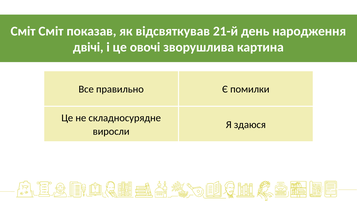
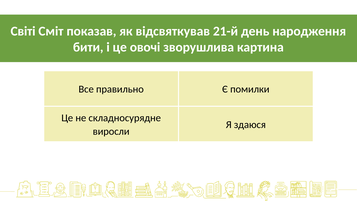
Сміт at (23, 31): Сміт -> Світі
двічі: двічі -> бити
